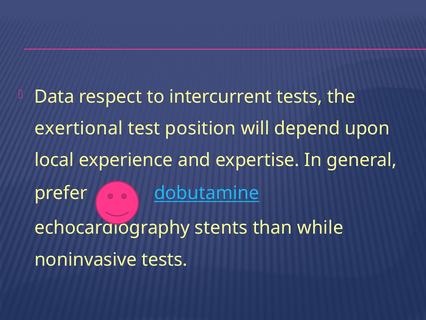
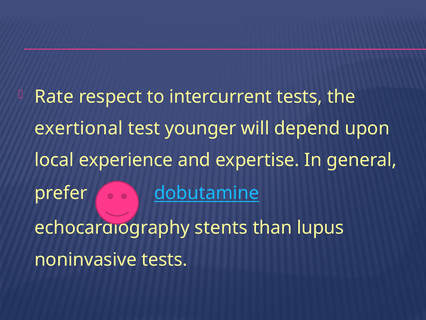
Data: Data -> Rate
position: position -> younger
while: while -> lupus
